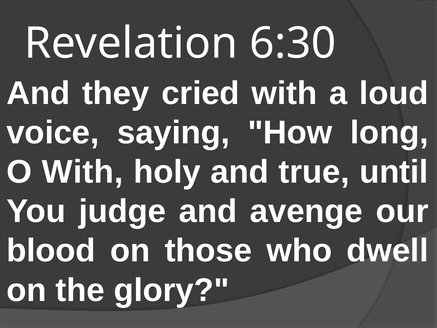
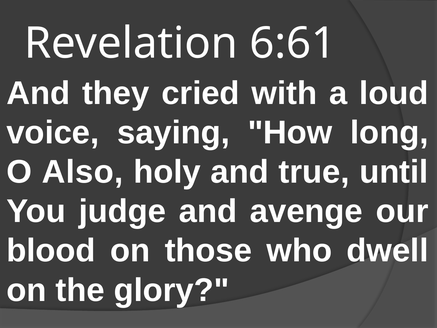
6:30: 6:30 -> 6:61
O With: With -> Also
